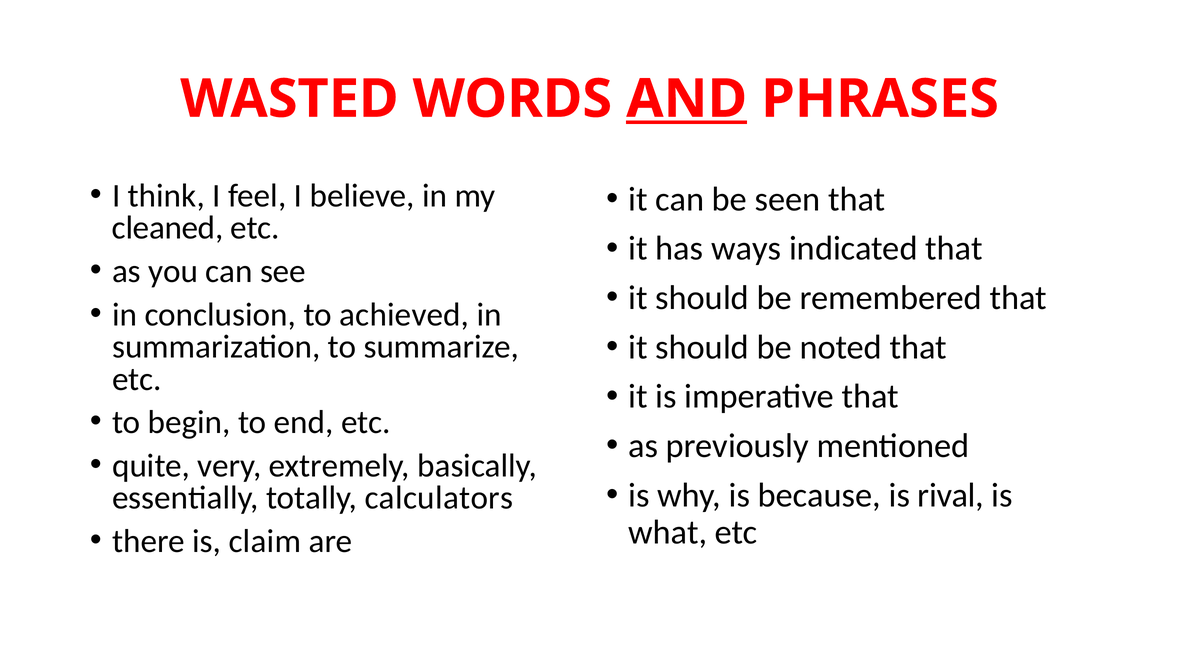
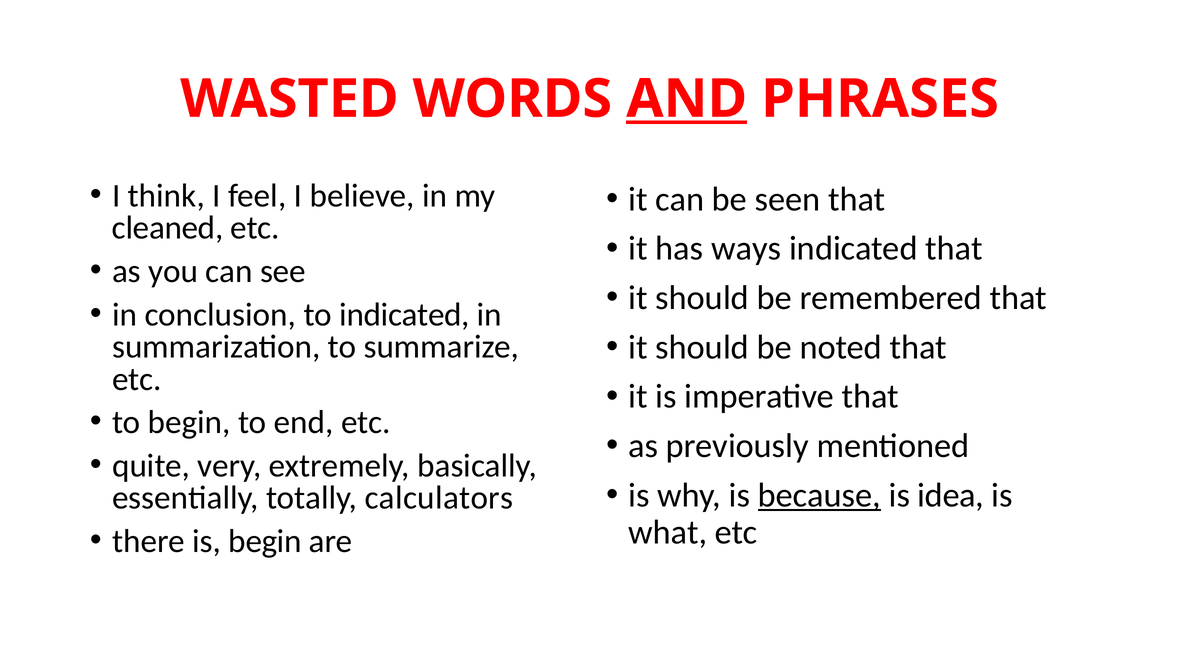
to achieved: achieved -> indicated
because underline: none -> present
rival: rival -> idea
is claim: claim -> begin
